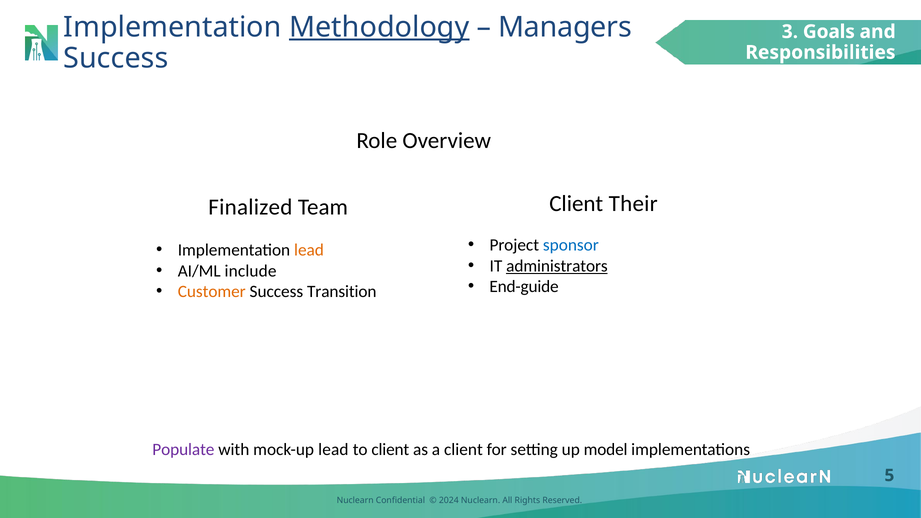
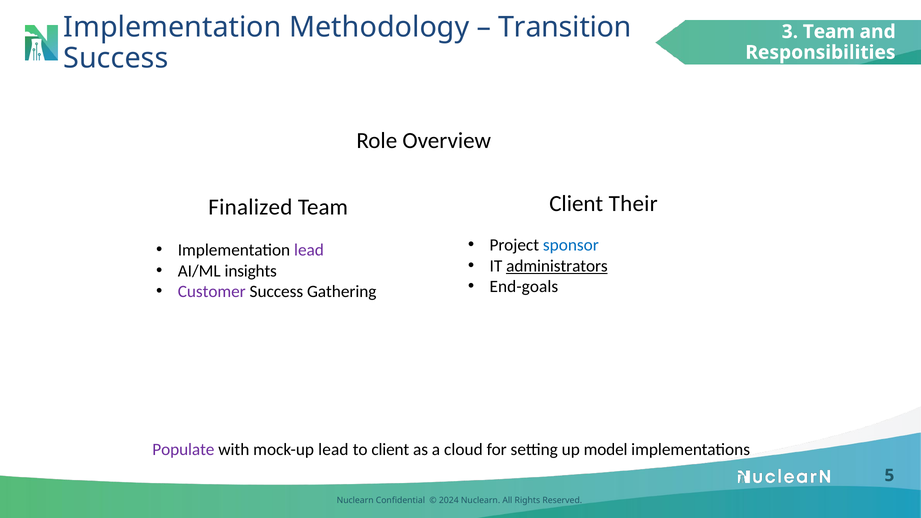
Methodology underline: present -> none
Managers: Managers -> Transition
3 Goals: Goals -> Team
lead at (309, 250) colour: orange -> purple
include: include -> insights
End-guide: End-guide -> End-goals
Customer colour: orange -> purple
Transition: Transition -> Gathering
a client: client -> cloud
